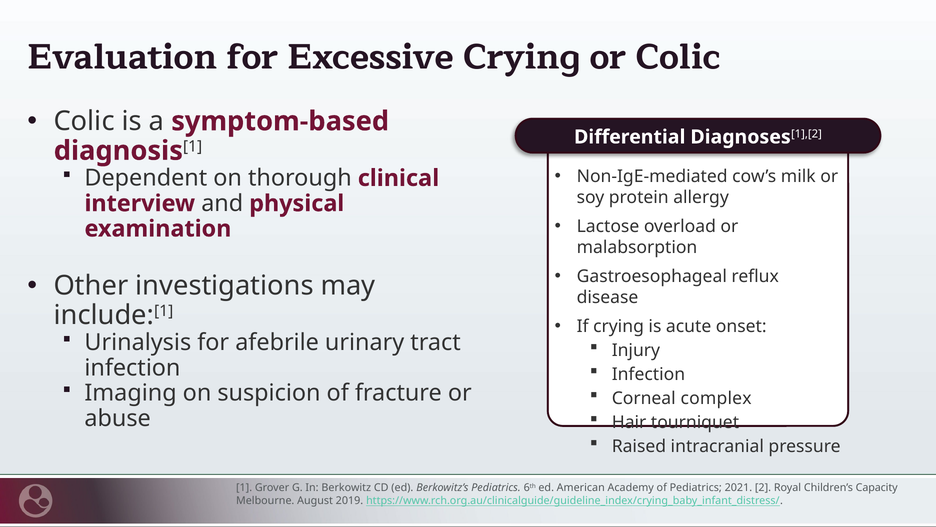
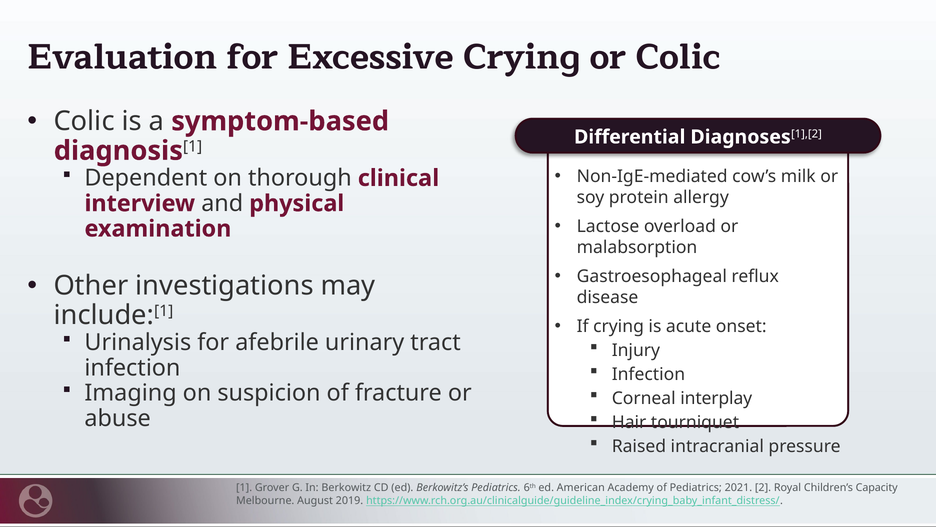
complex: complex -> interplay
